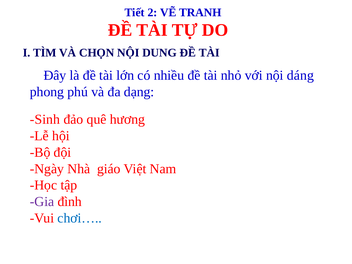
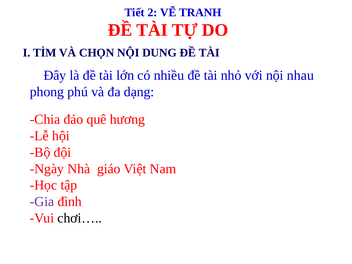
dáng: dáng -> nhau
Sinh: Sinh -> Chia
chơi… colour: blue -> black
